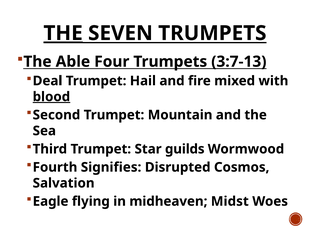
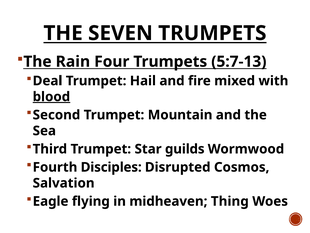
THE at (63, 33) underline: present -> none
Able: Able -> Rain
3:7-13: 3:7-13 -> 5:7-13
Signifies: Signifies -> Disciples
Midst: Midst -> Thing
